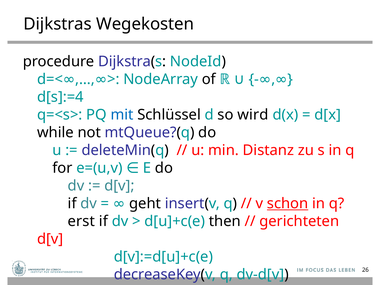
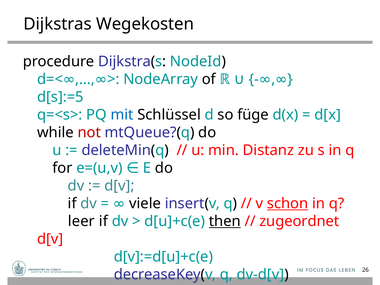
d[s]:=4: d[s]:=4 -> d[s]:=5
wird: wird -> füge
not colour: black -> red
geht: geht -> viele
erst: erst -> leer
then underline: none -> present
gerichteten: gerichteten -> zugeordnet
